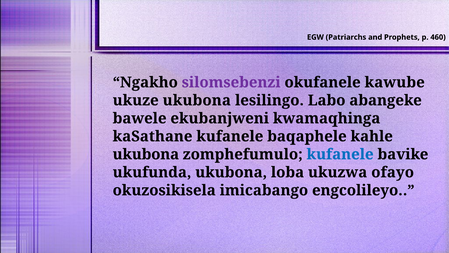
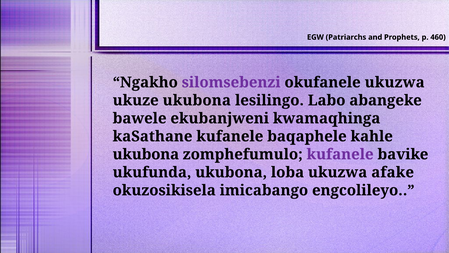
okufanele kawube: kawube -> ukuzwa
kufanele at (340, 154) colour: blue -> purple
ofayo: ofayo -> afake
